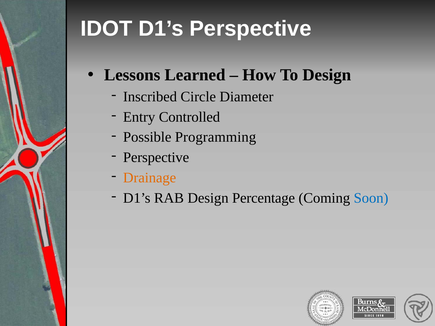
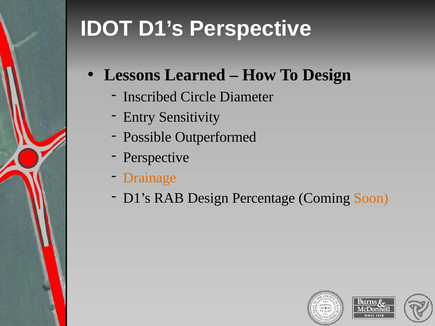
Controlled: Controlled -> Sensitivity
Programming: Programming -> Outperformed
Soon colour: blue -> orange
